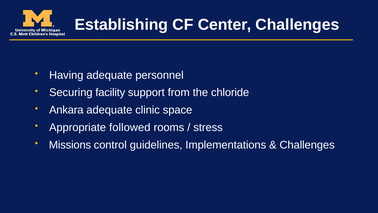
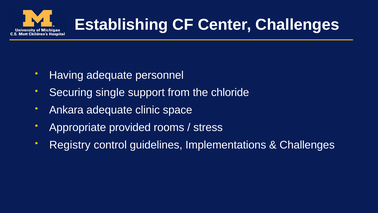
facility: facility -> single
followed: followed -> provided
Missions: Missions -> Registry
